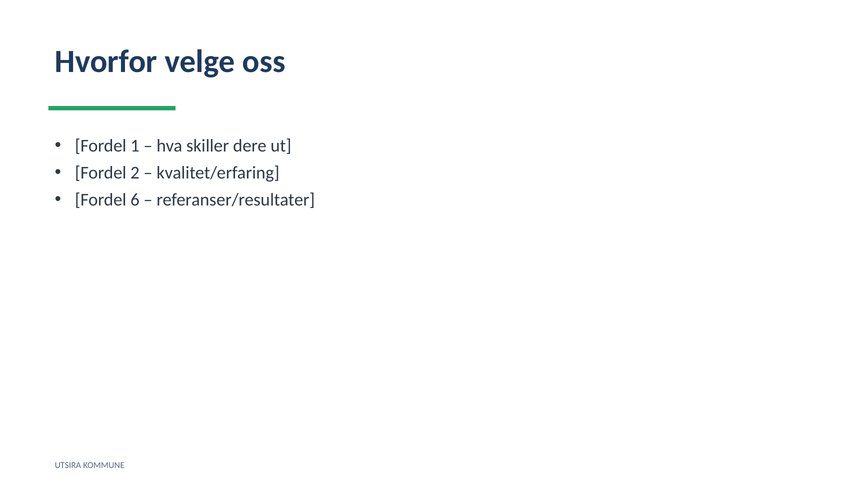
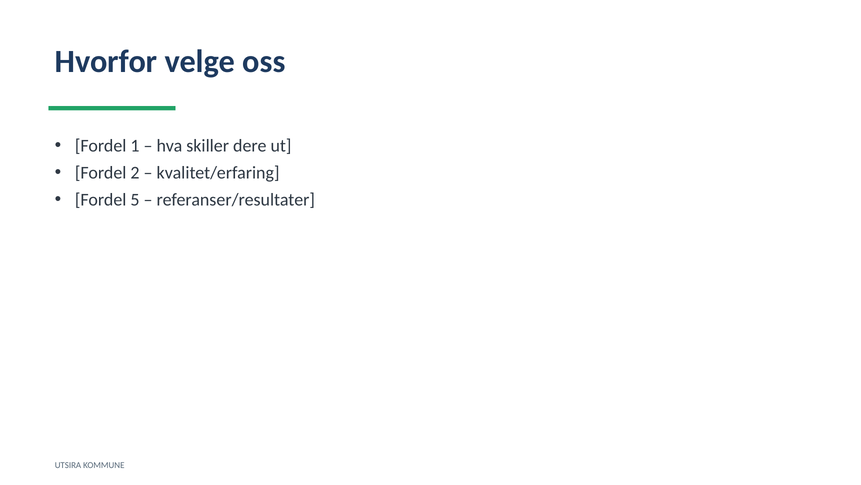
6: 6 -> 5
